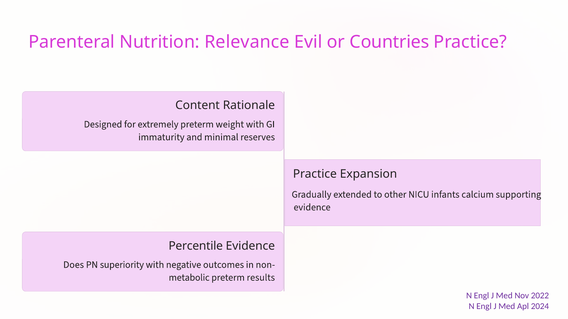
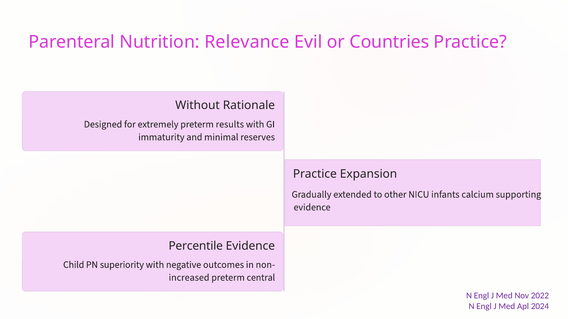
Content: Content -> Without
weight: weight -> results
Does: Does -> Child
metabolic: metabolic -> increased
results: results -> central
